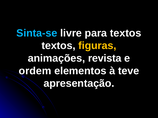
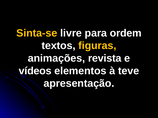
Sinta-se colour: light blue -> yellow
para textos: textos -> ordem
ordem: ordem -> vídeos
